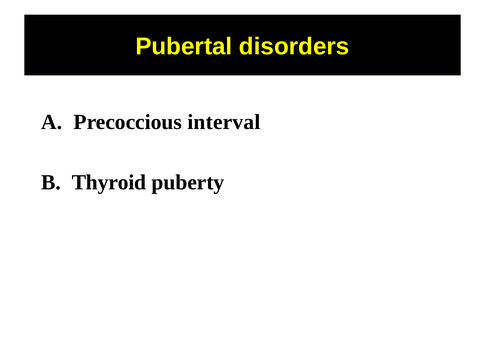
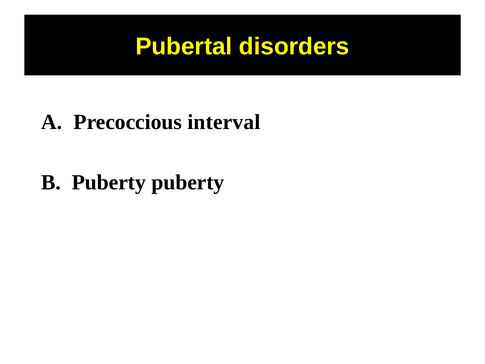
B Thyroid: Thyroid -> Puberty
